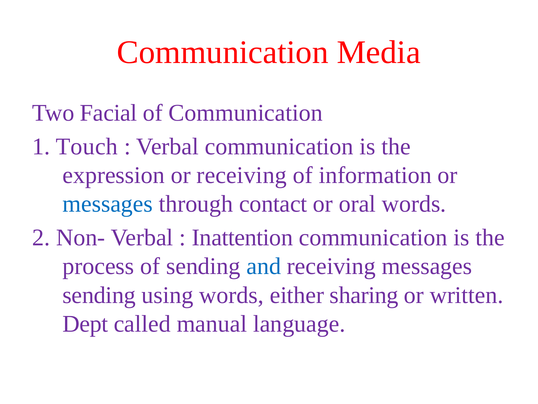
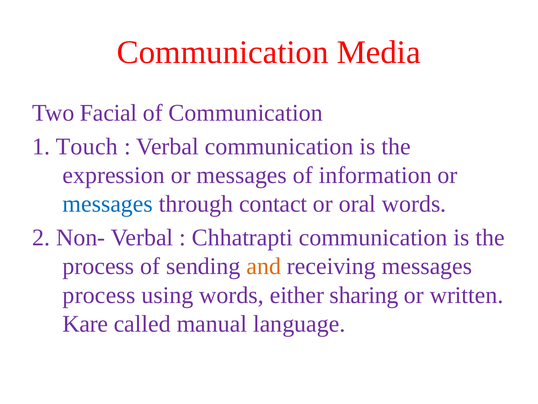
expression or receiving: receiving -> messages
Inattention: Inattention -> Chhatrapti
and colour: blue -> orange
sending at (99, 295): sending -> process
Dept: Dept -> Kare
